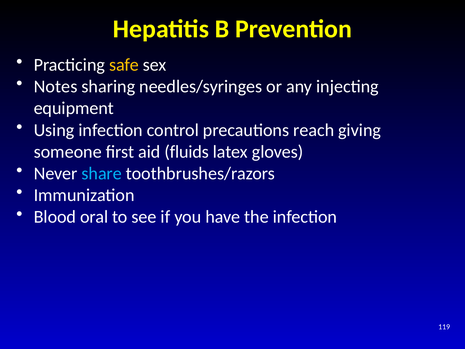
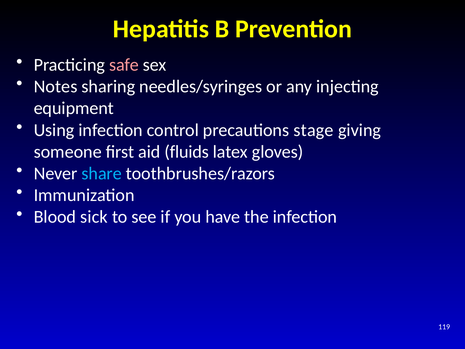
safe colour: yellow -> pink
reach: reach -> stage
oral: oral -> sick
